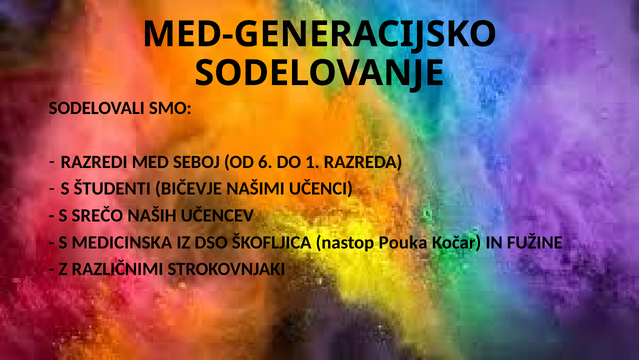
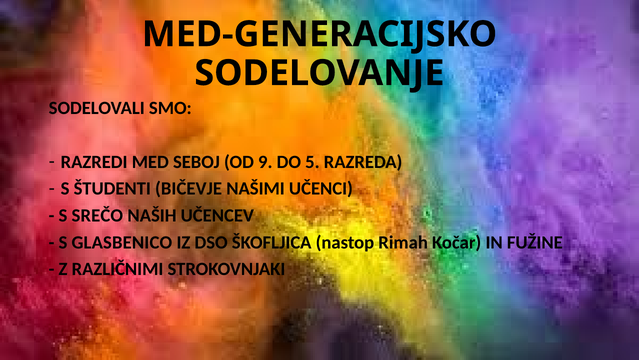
6: 6 -> 9
1: 1 -> 5
MEDICINSKA: MEDICINSKA -> GLASBENICO
Pouka: Pouka -> Rimah
